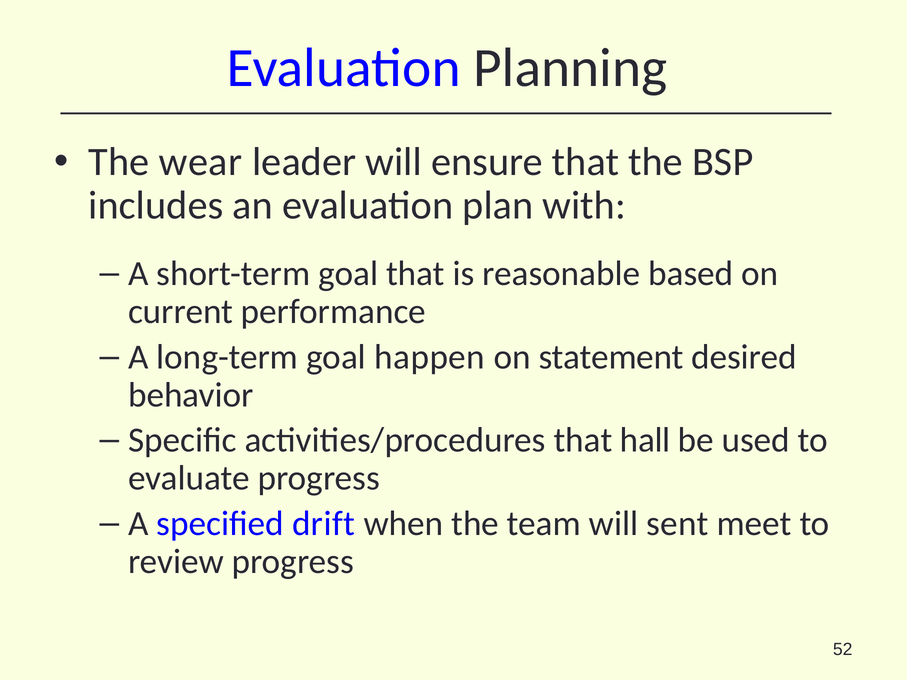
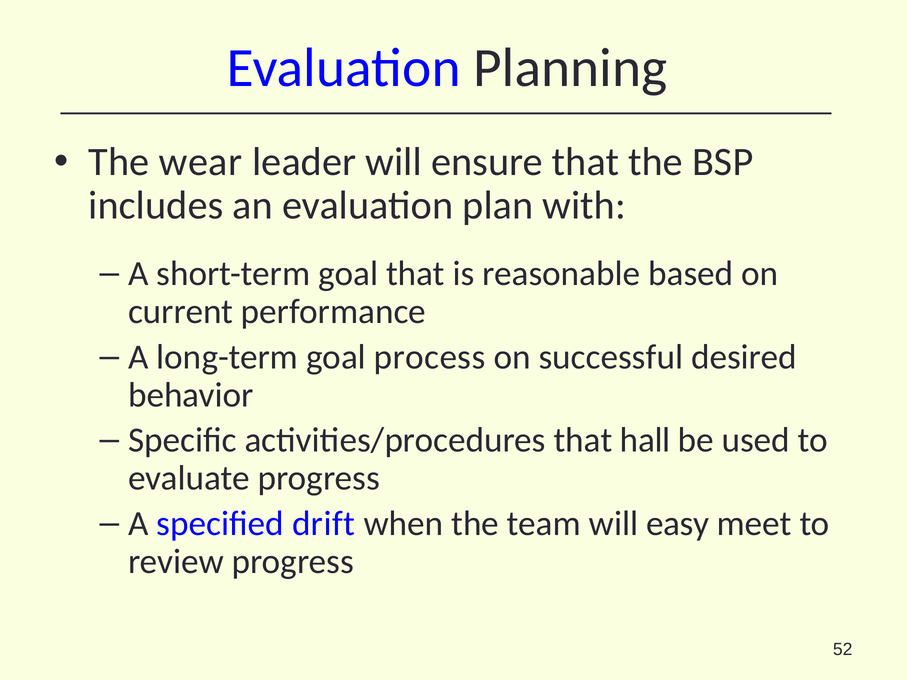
happen: happen -> process
statement: statement -> successful
sent: sent -> easy
